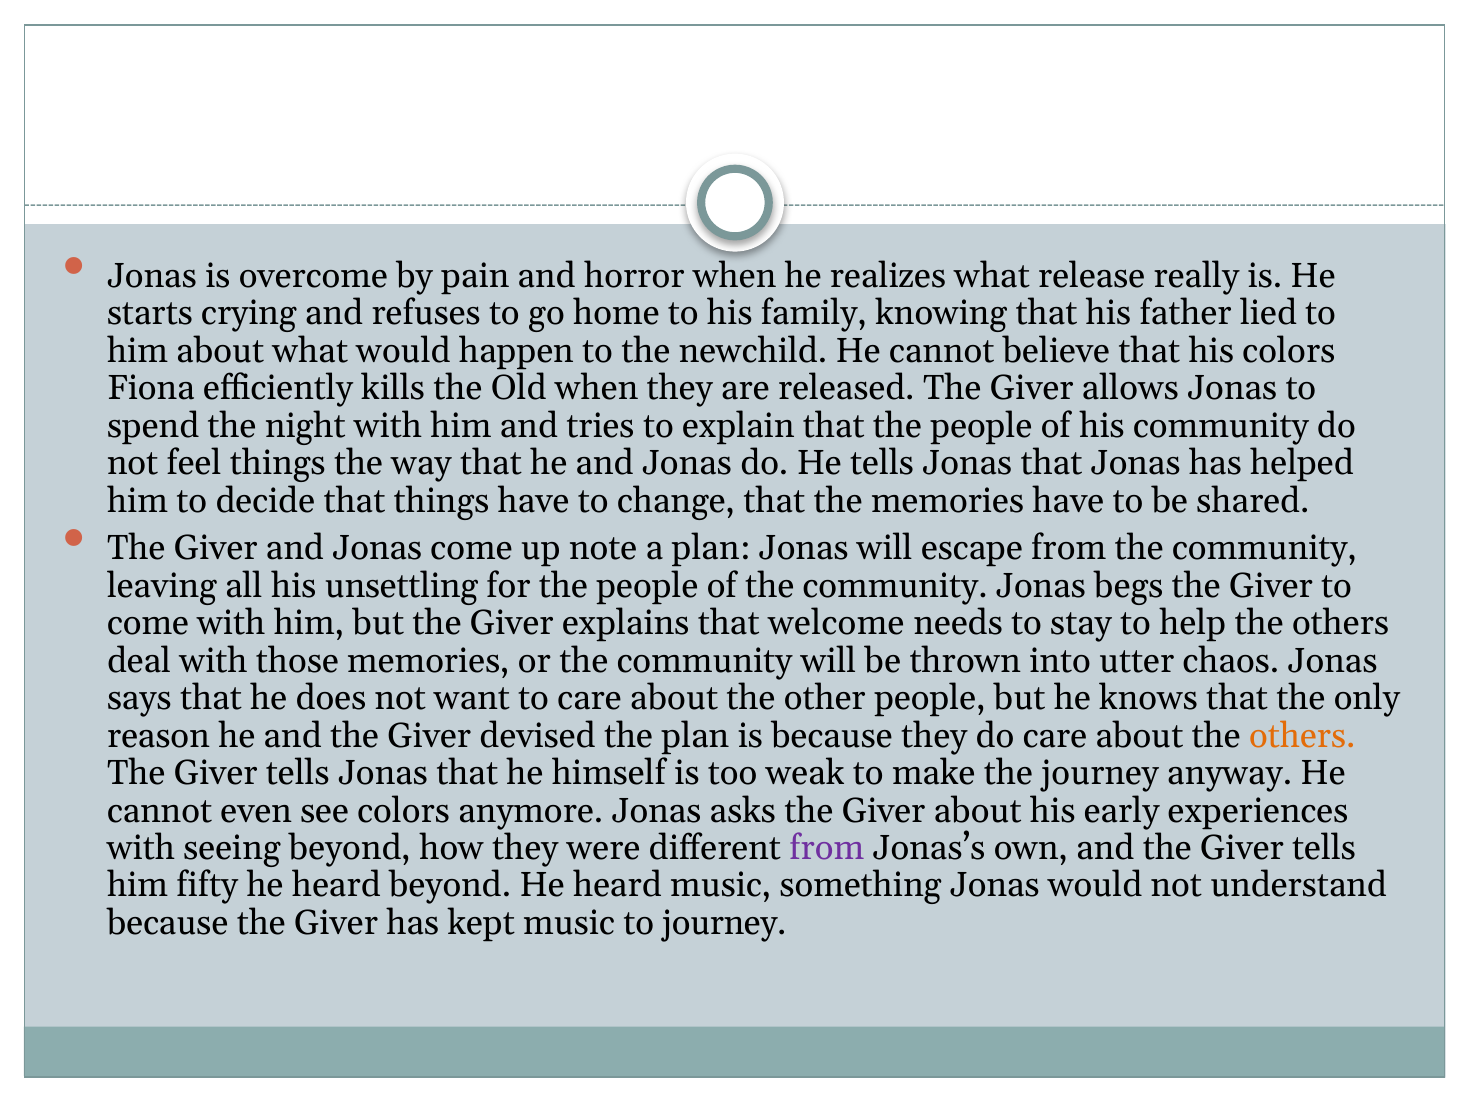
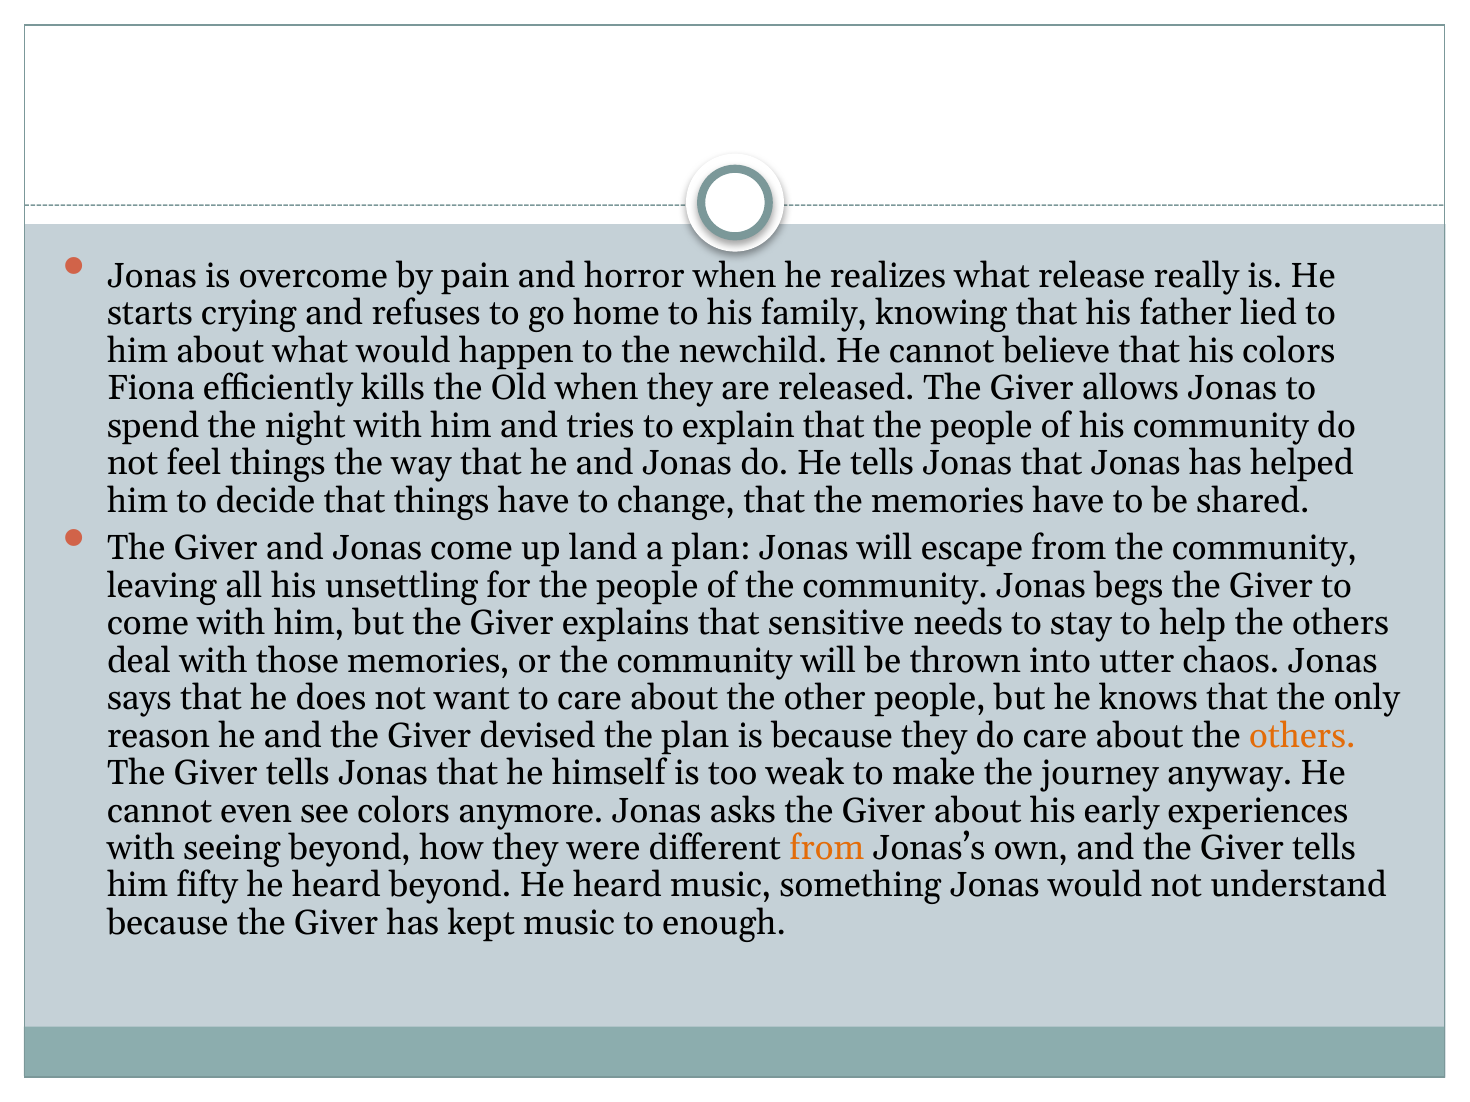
note: note -> land
welcome: welcome -> sensitive
from at (827, 848) colour: purple -> orange
to journey: journey -> enough
